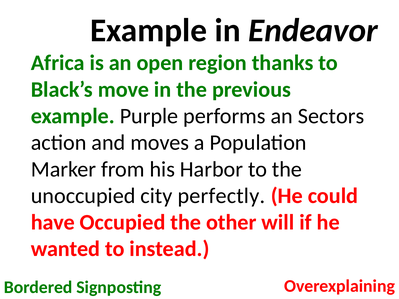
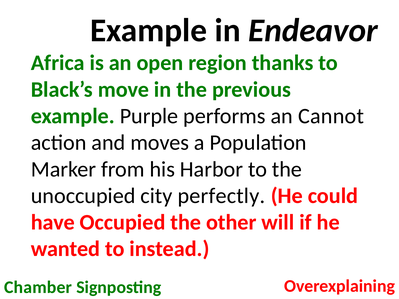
Sectors: Sectors -> Cannot
Bordered: Bordered -> Chamber
